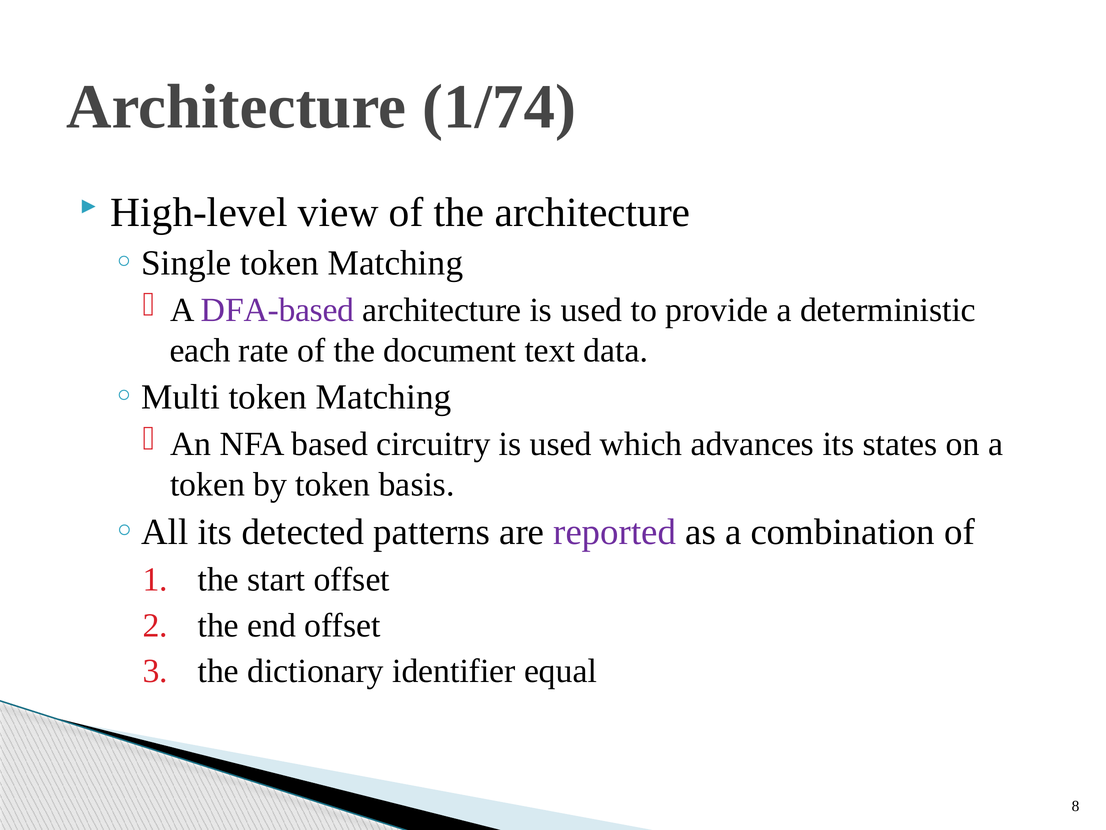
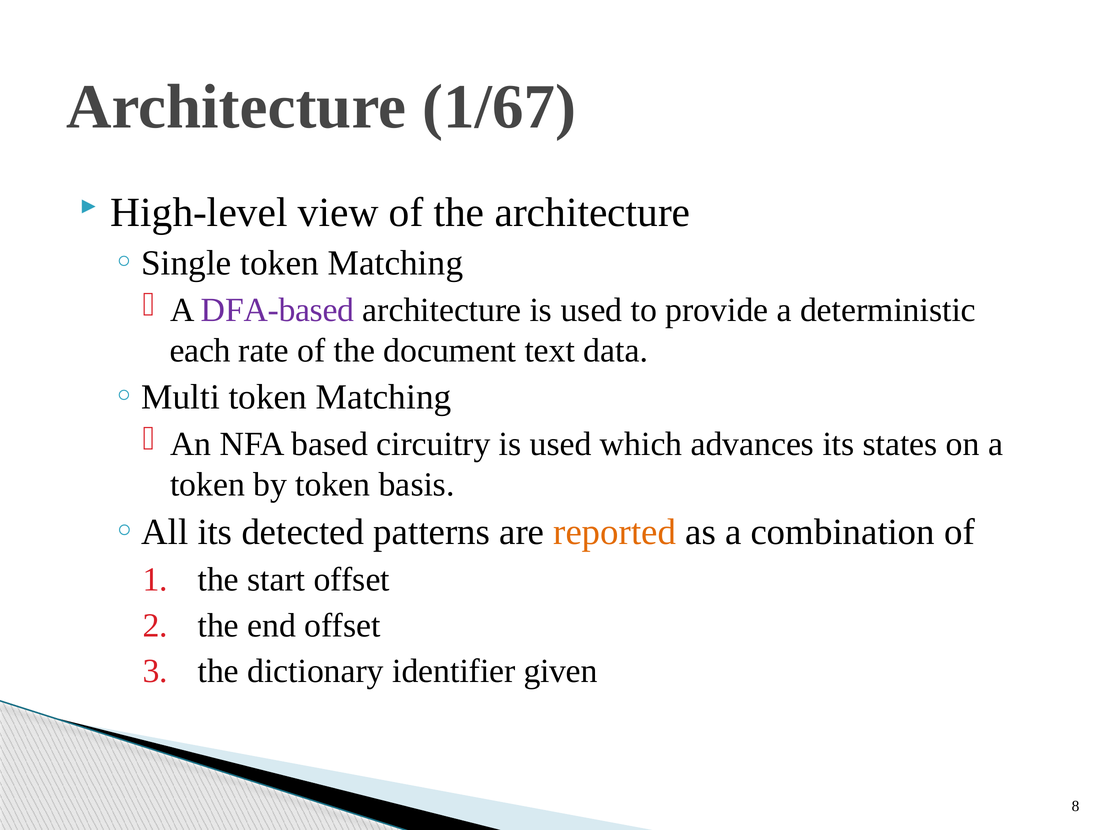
1/74: 1/74 -> 1/67
reported colour: purple -> orange
equal: equal -> given
